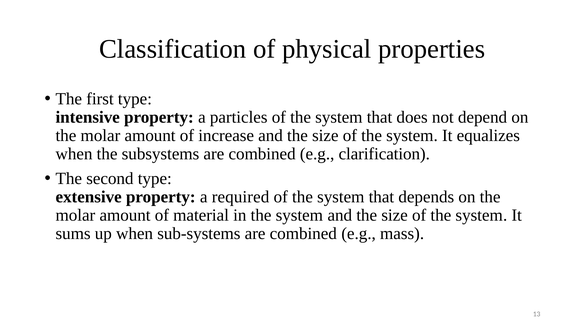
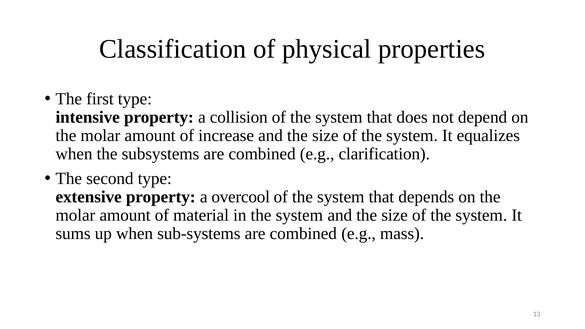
particles: particles -> collision
required: required -> overcool
